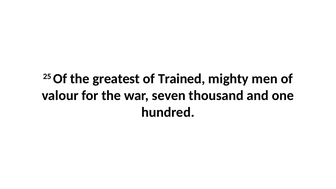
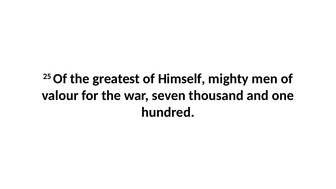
Trained: Trained -> Himself
